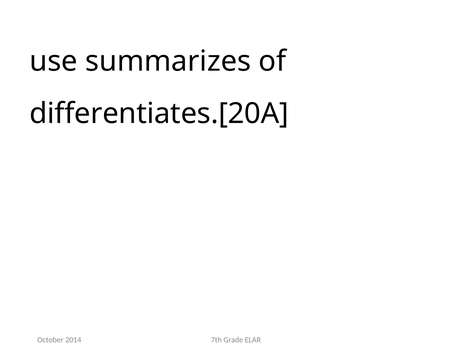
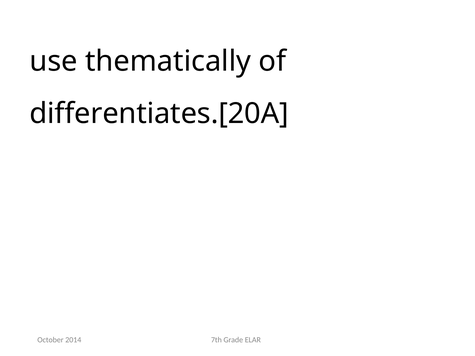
summarizes: summarizes -> thematically
